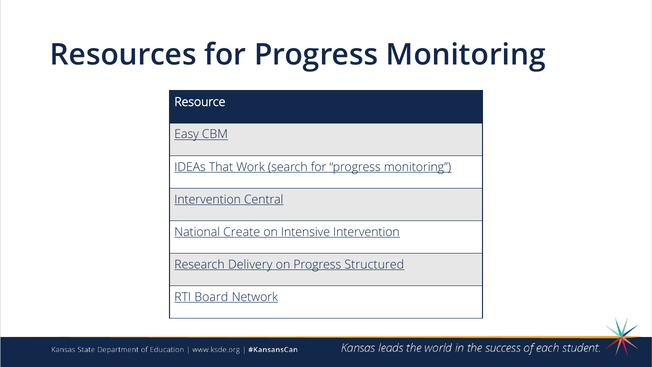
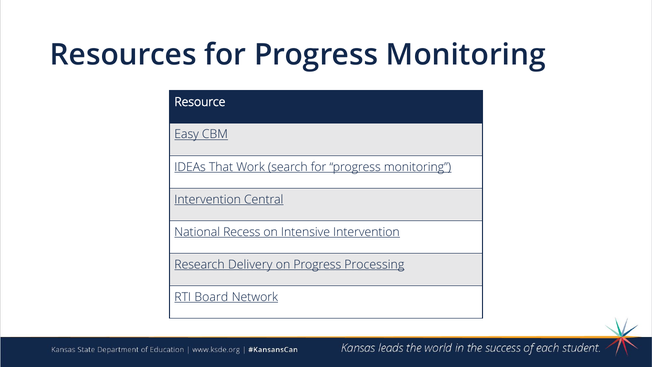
Create: Create -> Recess
Structured: Structured -> Processing
